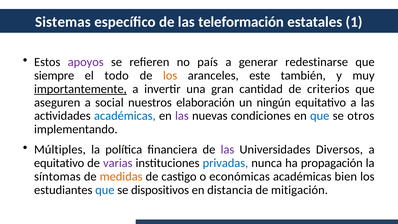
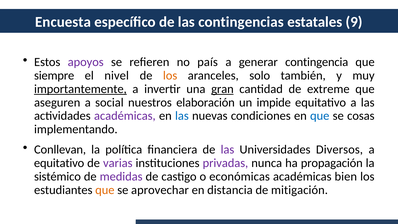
Sistemas: Sistemas -> Encuesta
teleformación: teleformación -> contingencias
1: 1 -> 9
redestinarse: redestinarse -> contingencia
todo: todo -> nivel
este: este -> solo
gran underline: none -> present
criterios: criterios -> extreme
ningún: ningún -> impide
académicas at (125, 116) colour: blue -> purple
las at (182, 116) colour: purple -> blue
otros: otros -> cosas
Múltiples: Múltiples -> Conllevan
privadas colour: blue -> purple
síntomas: síntomas -> sistémico
medidas colour: orange -> purple
que at (105, 190) colour: blue -> orange
dispositivos: dispositivos -> aprovechar
